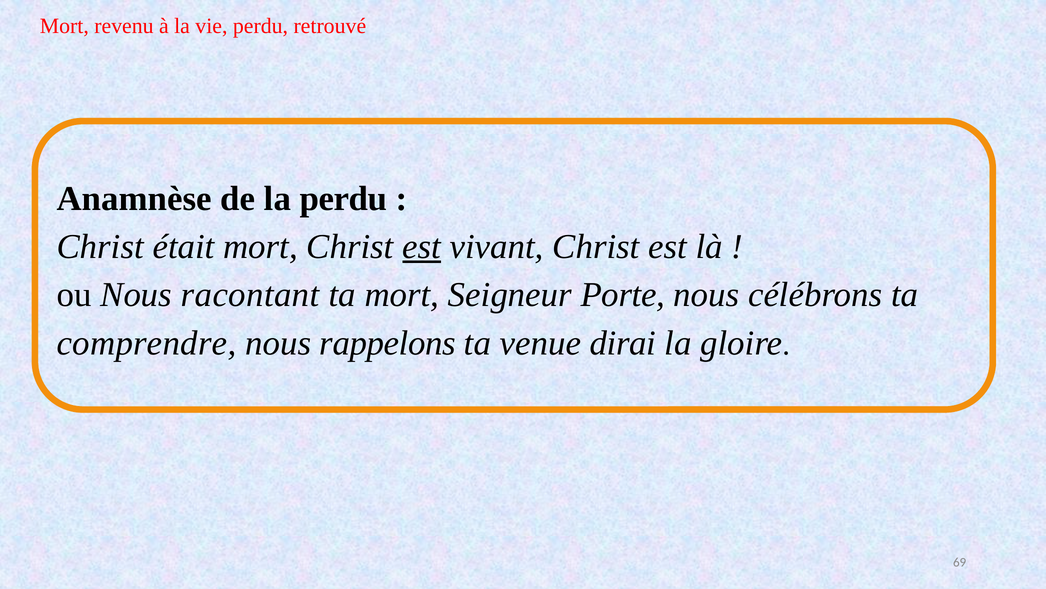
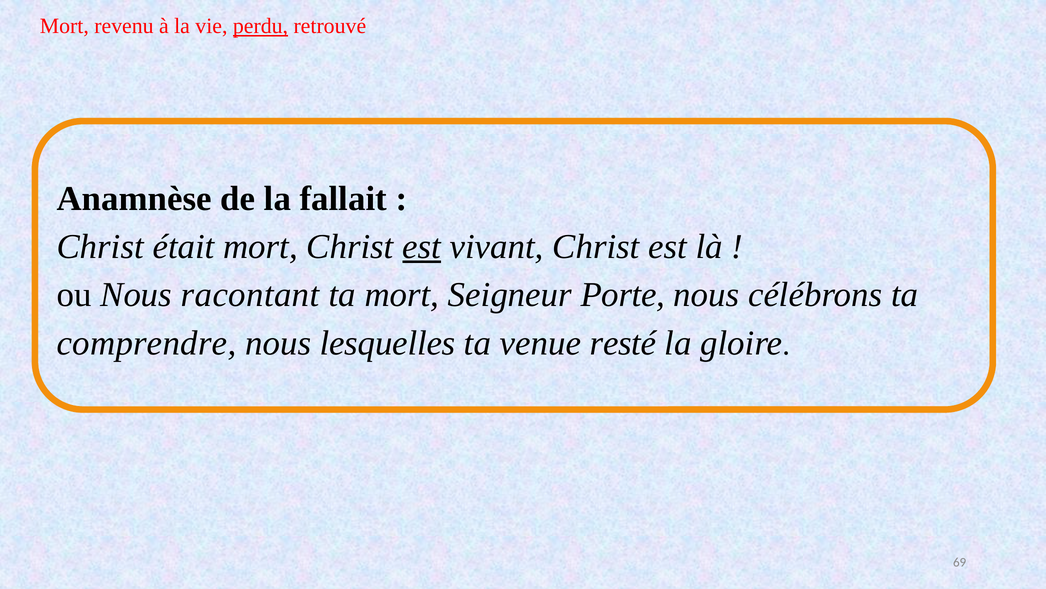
perdu at (261, 26) underline: none -> present
la perdu: perdu -> fallait
rappelons: rappelons -> lesquelles
dirai: dirai -> resté
